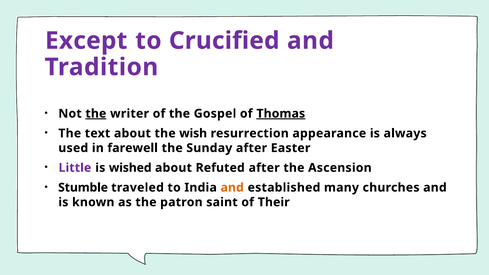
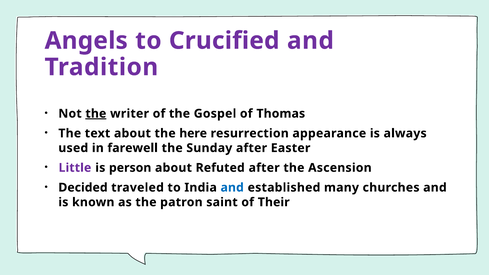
Except: Except -> Angels
Thomas underline: present -> none
wish: wish -> here
wished: wished -> person
Stumble: Stumble -> Decided
and at (232, 188) colour: orange -> blue
